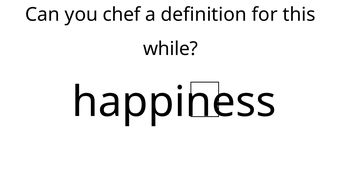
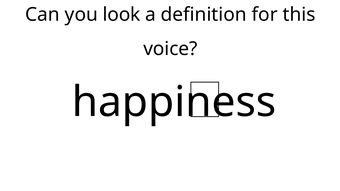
chef: chef -> look
while: while -> voice
